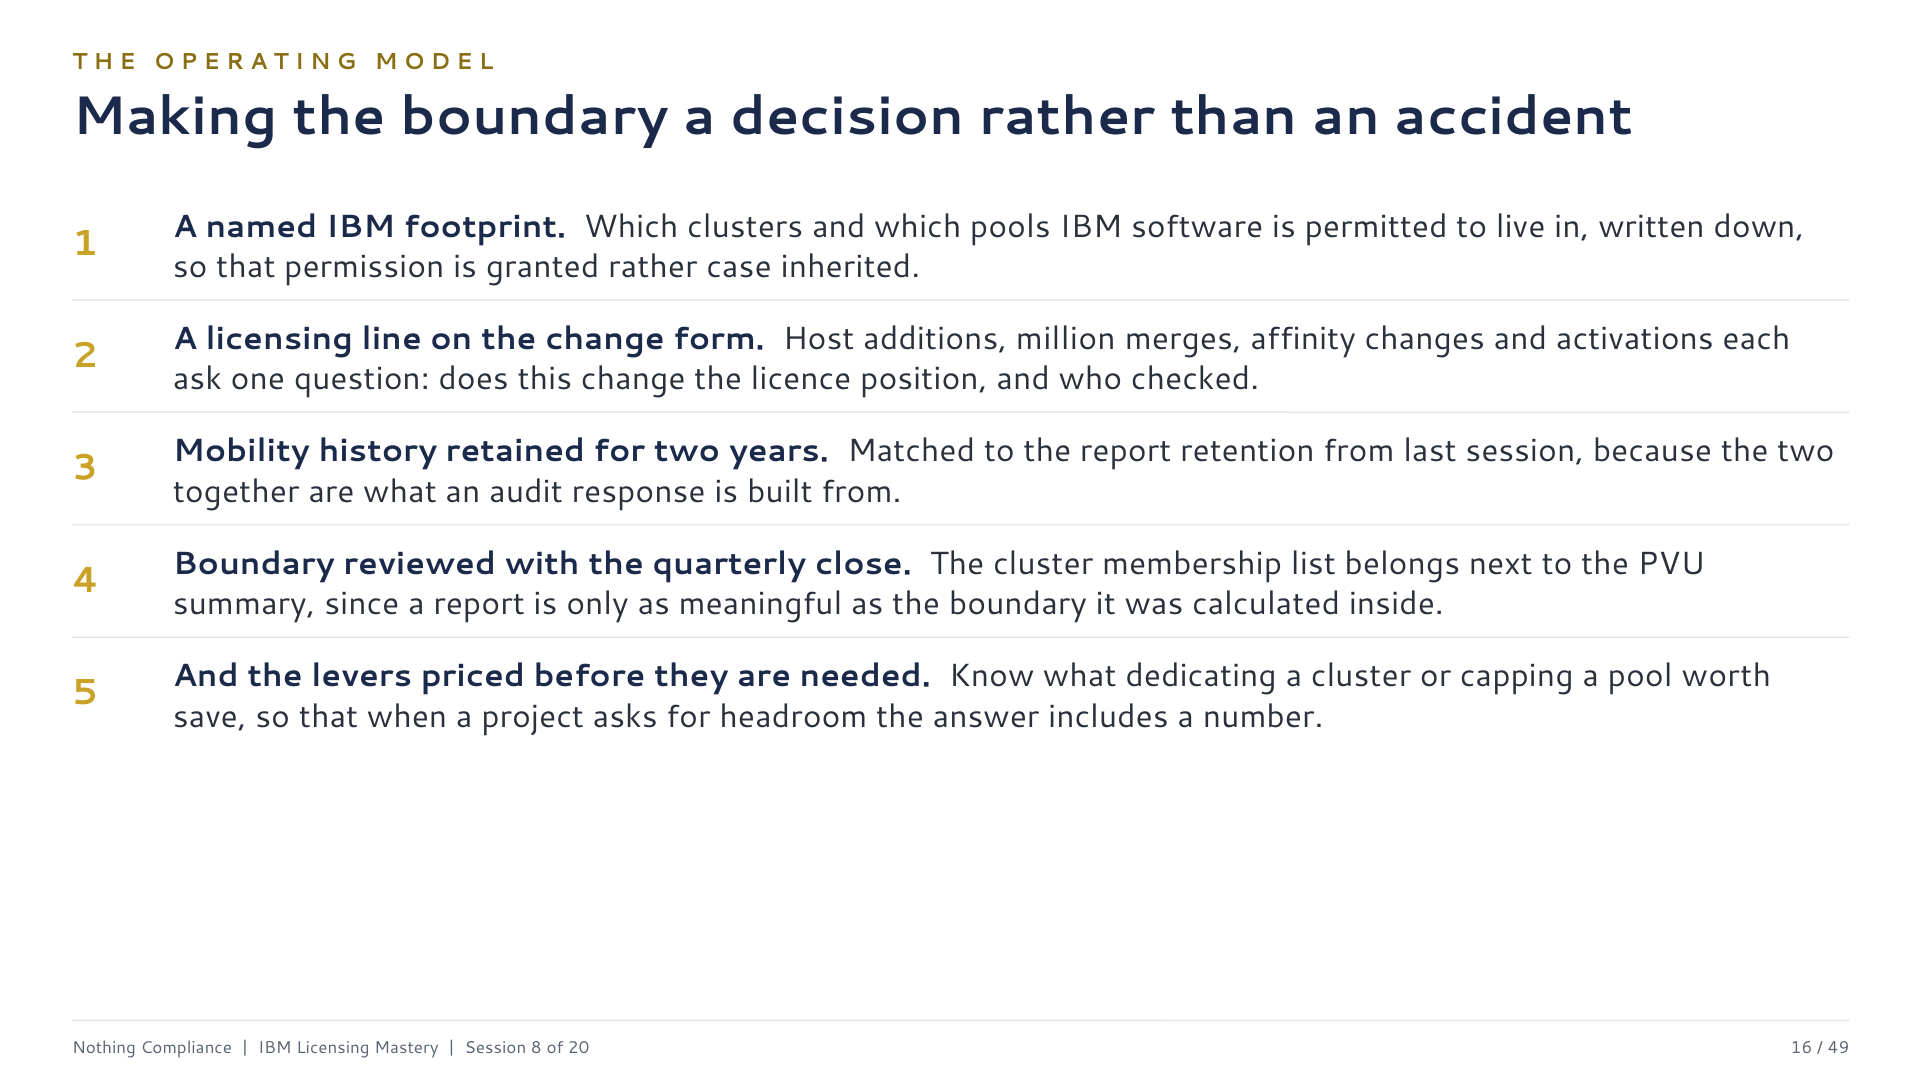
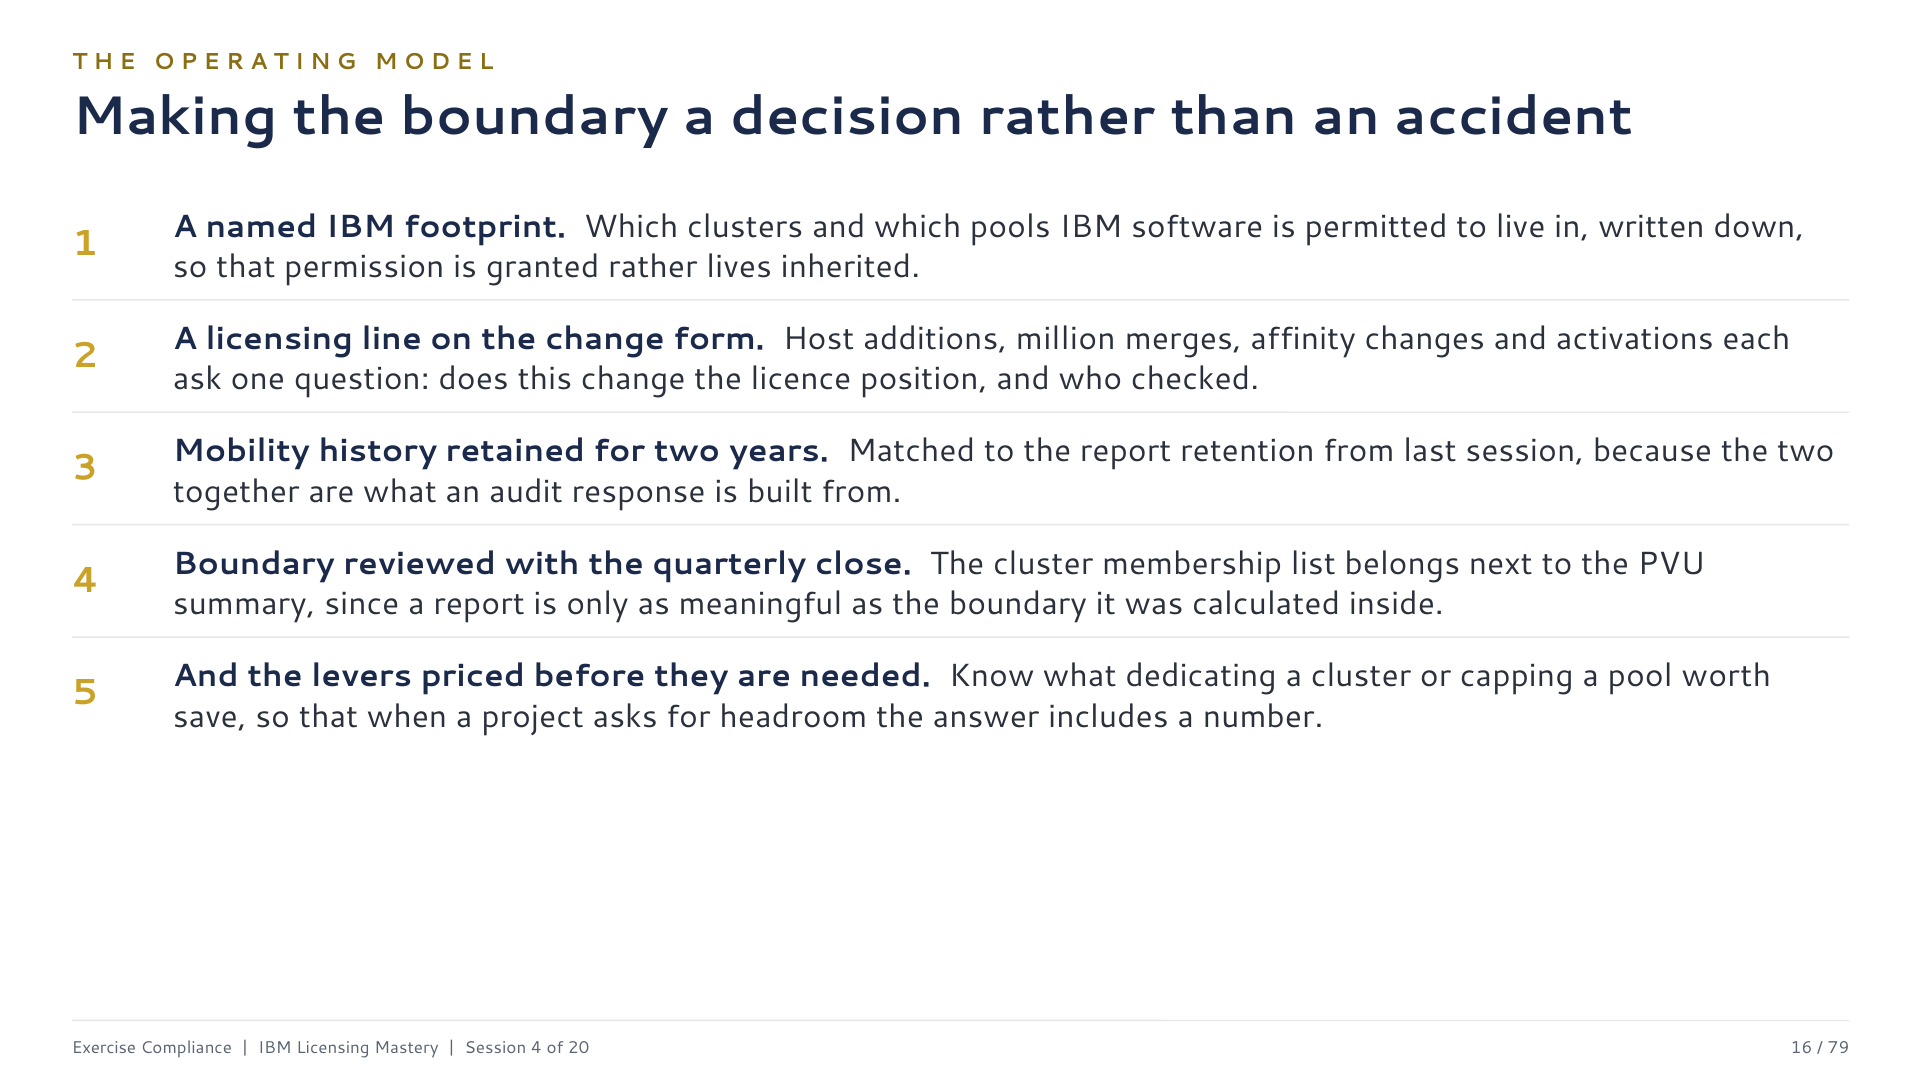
case: case -> lives
Nothing: Nothing -> Exercise
Session 8: 8 -> 4
49: 49 -> 79
